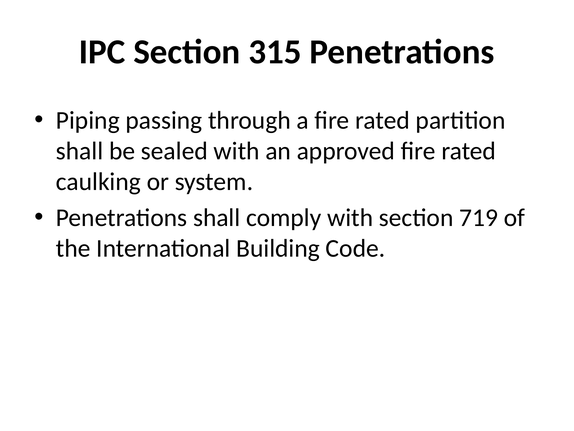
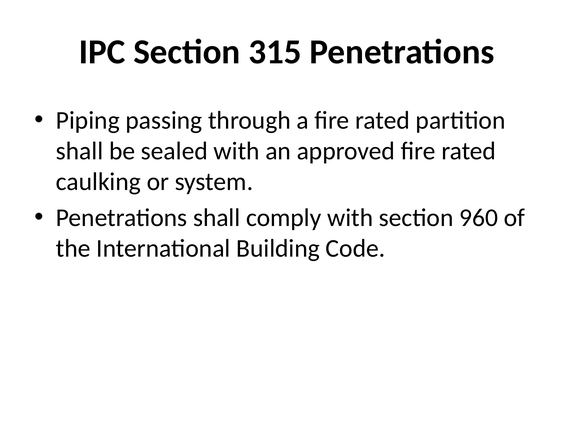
719: 719 -> 960
